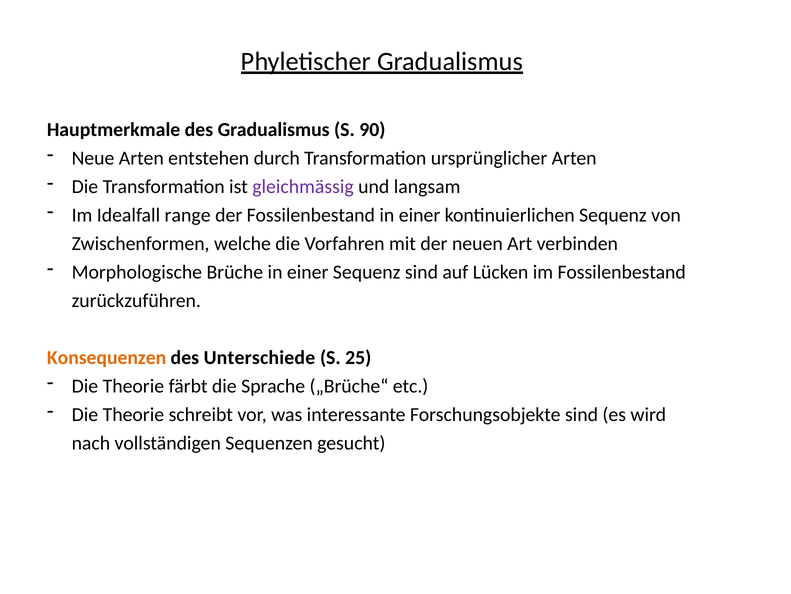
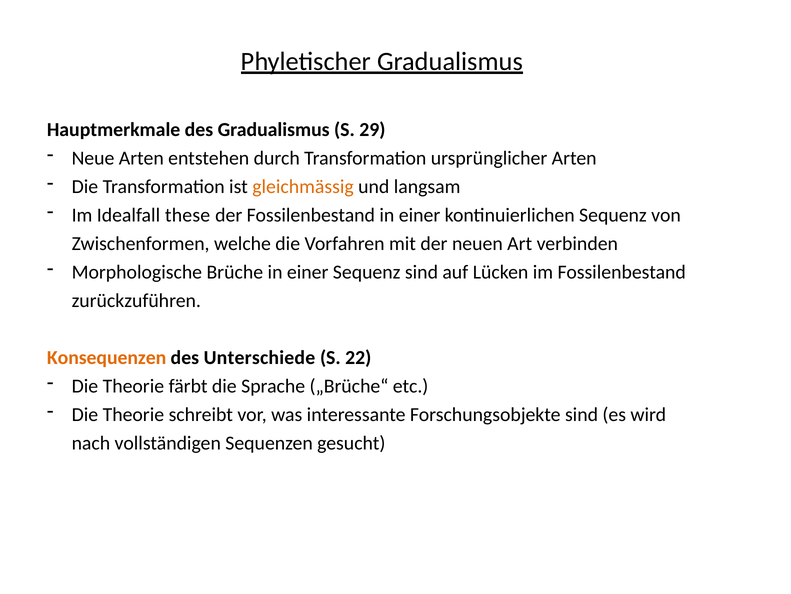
90: 90 -> 29
gleichmässig colour: purple -> orange
range: range -> these
25: 25 -> 22
